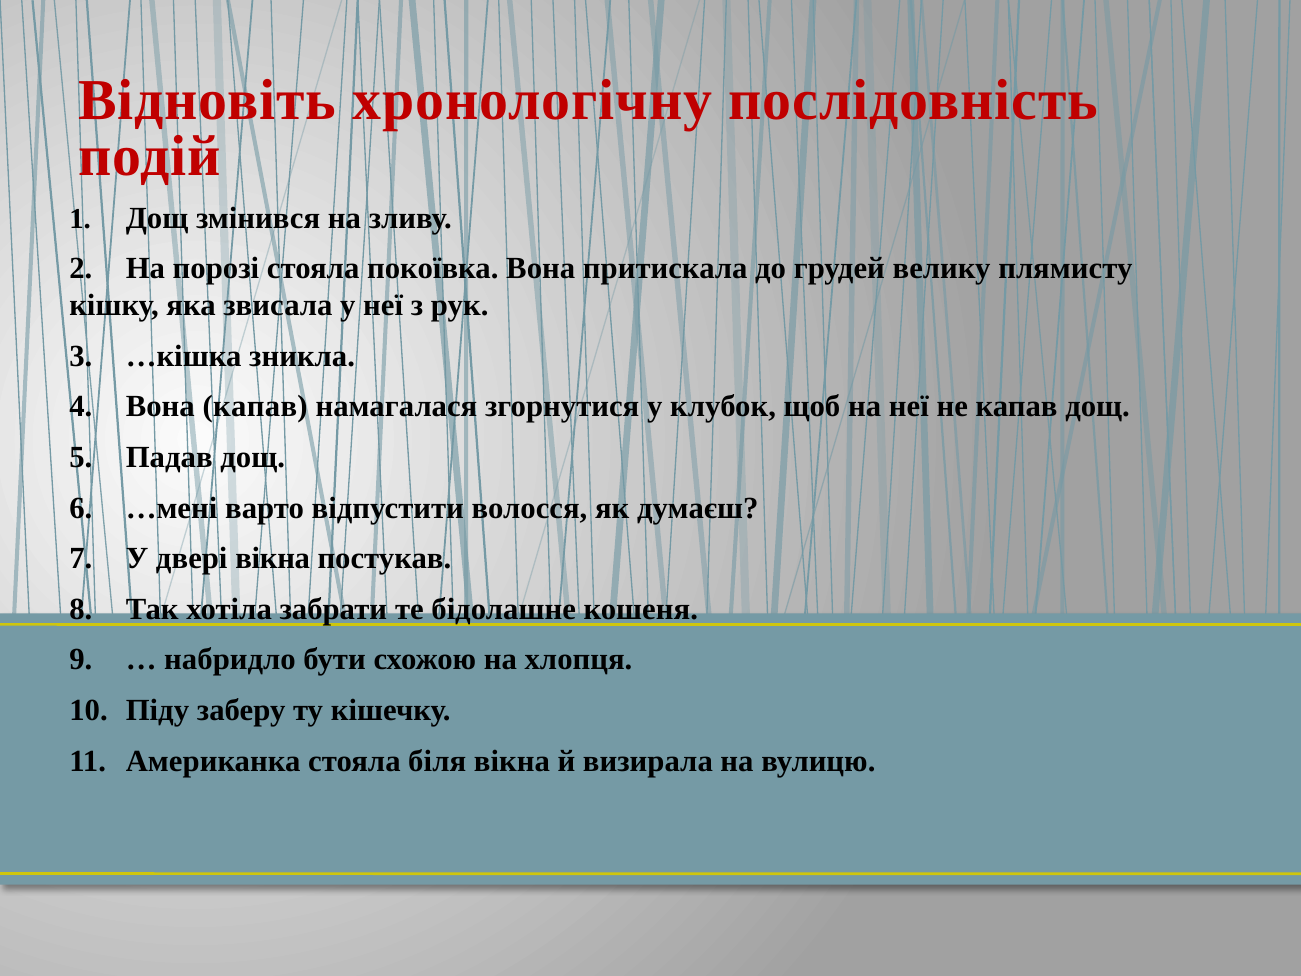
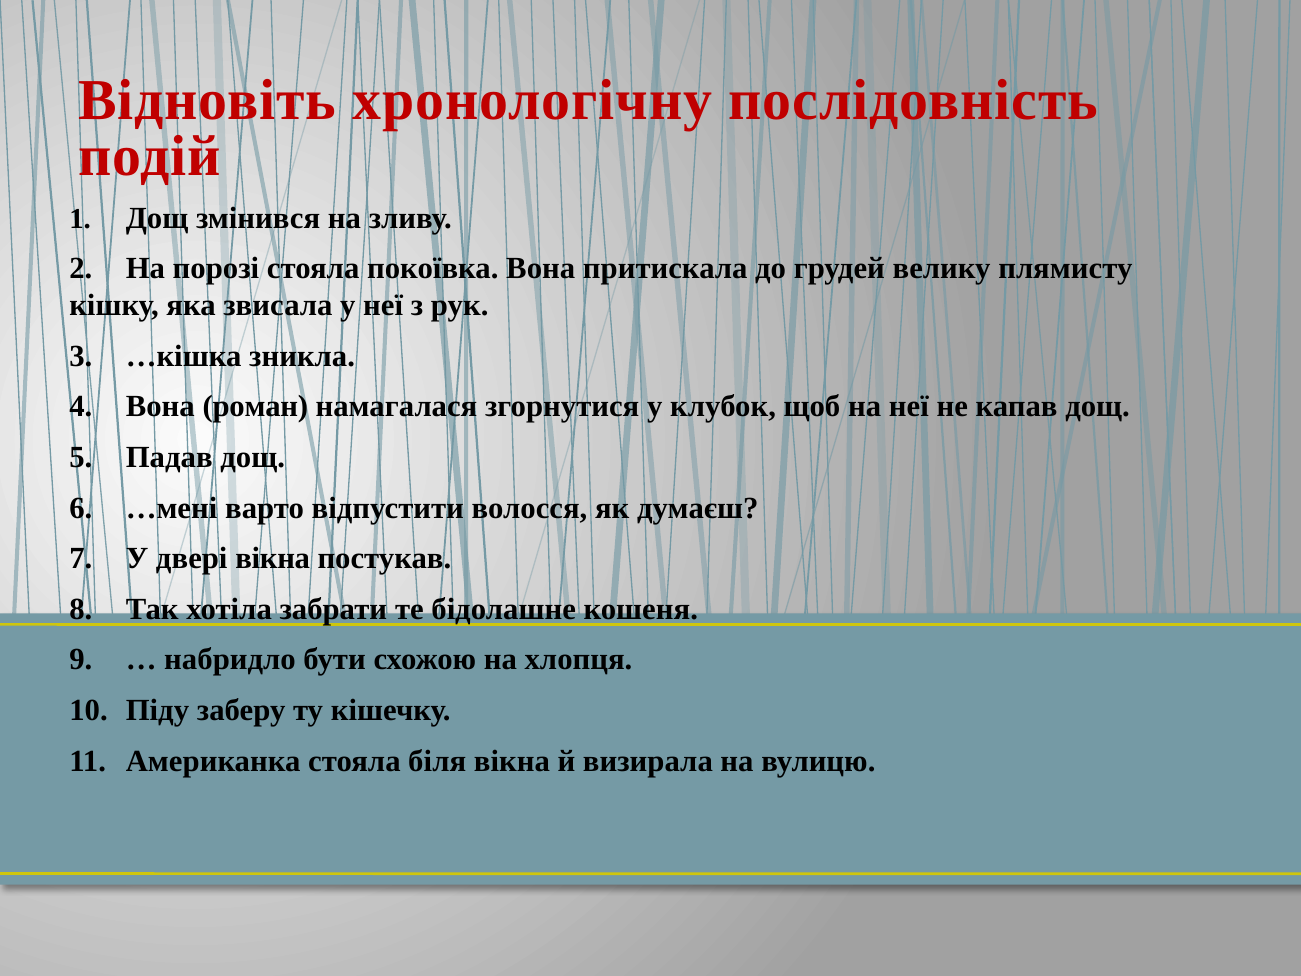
Вона капав: капав -> роман
